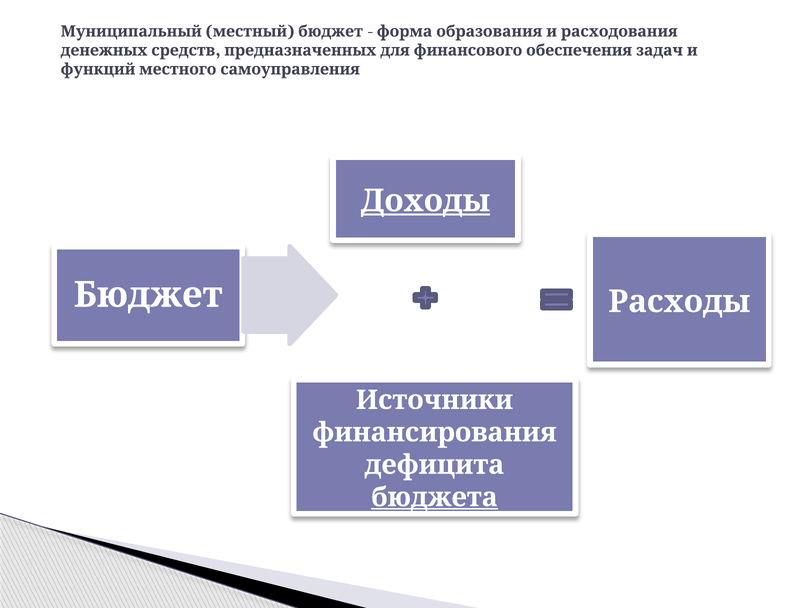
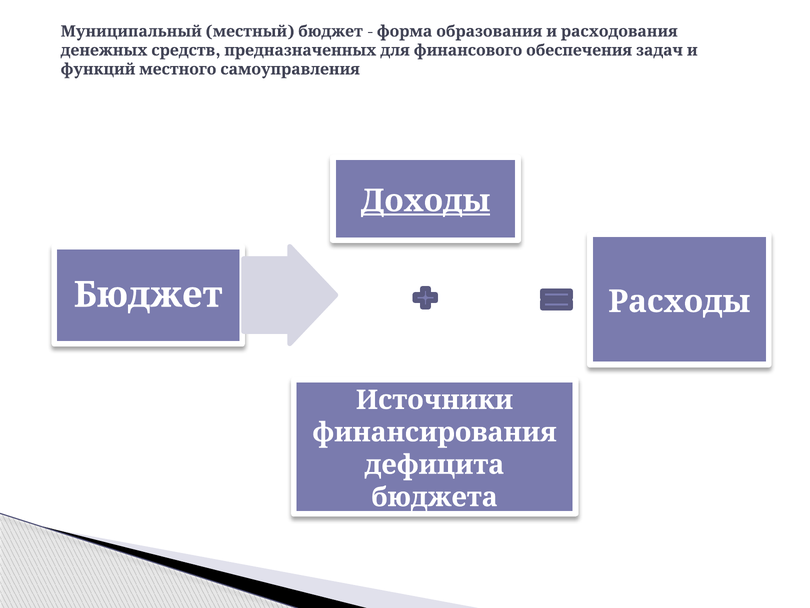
бюджета underline: present -> none
